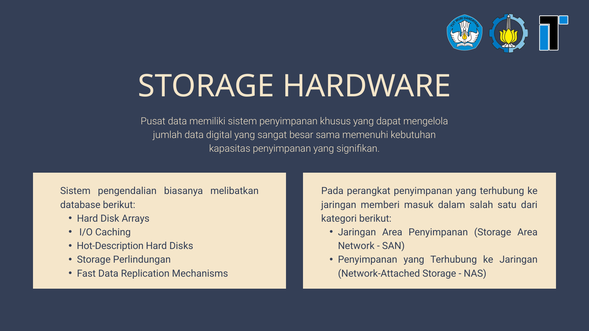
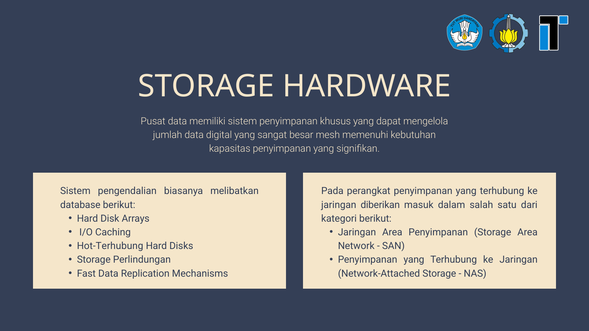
sama: sama -> mesh
memberi: memberi -> diberikan
Hot-Description: Hot-Description -> Hot-Terhubung
